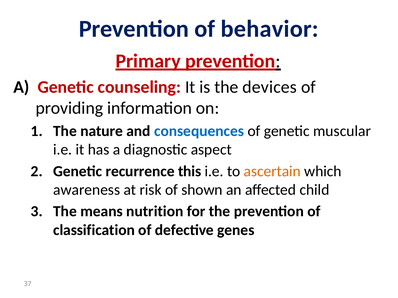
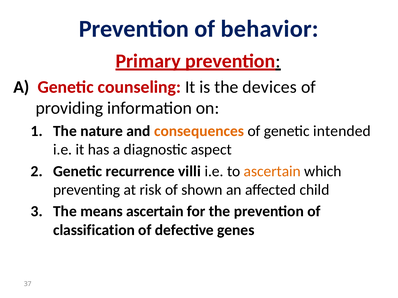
consequences colour: blue -> orange
muscular: muscular -> intended
this: this -> villi
awareness: awareness -> preventing
means nutrition: nutrition -> ascertain
